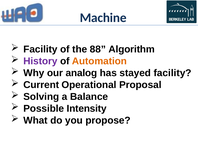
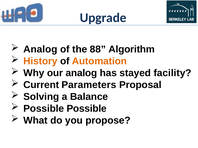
Machine: Machine -> Upgrade
Facility at (40, 49): Facility -> Analog
History colour: purple -> orange
Operational: Operational -> Parameters
Possible Intensity: Intensity -> Possible
